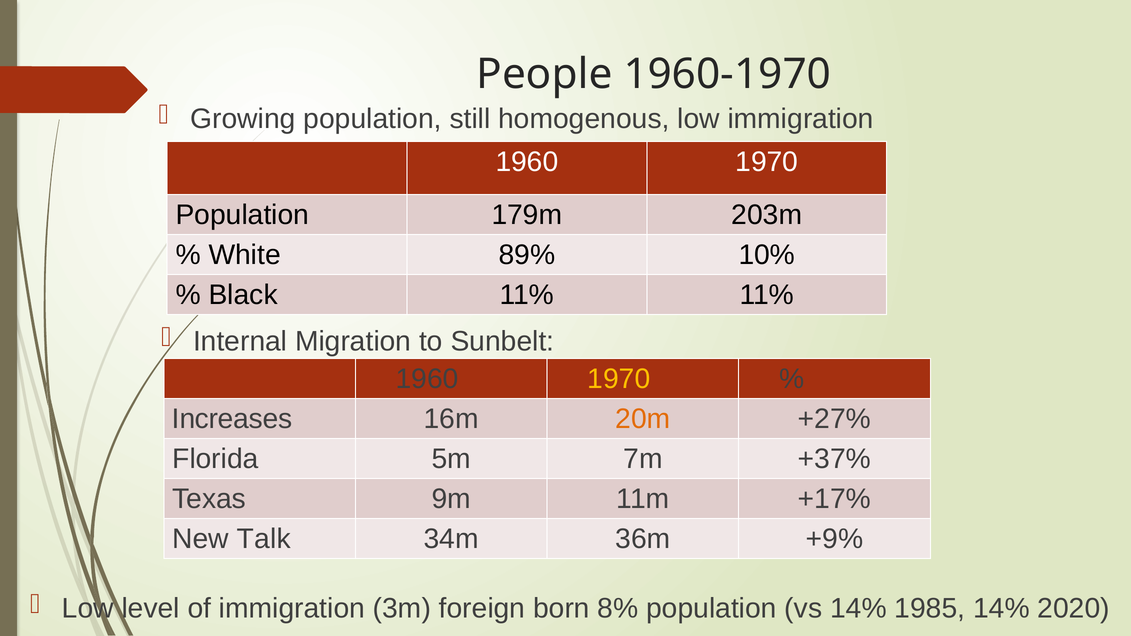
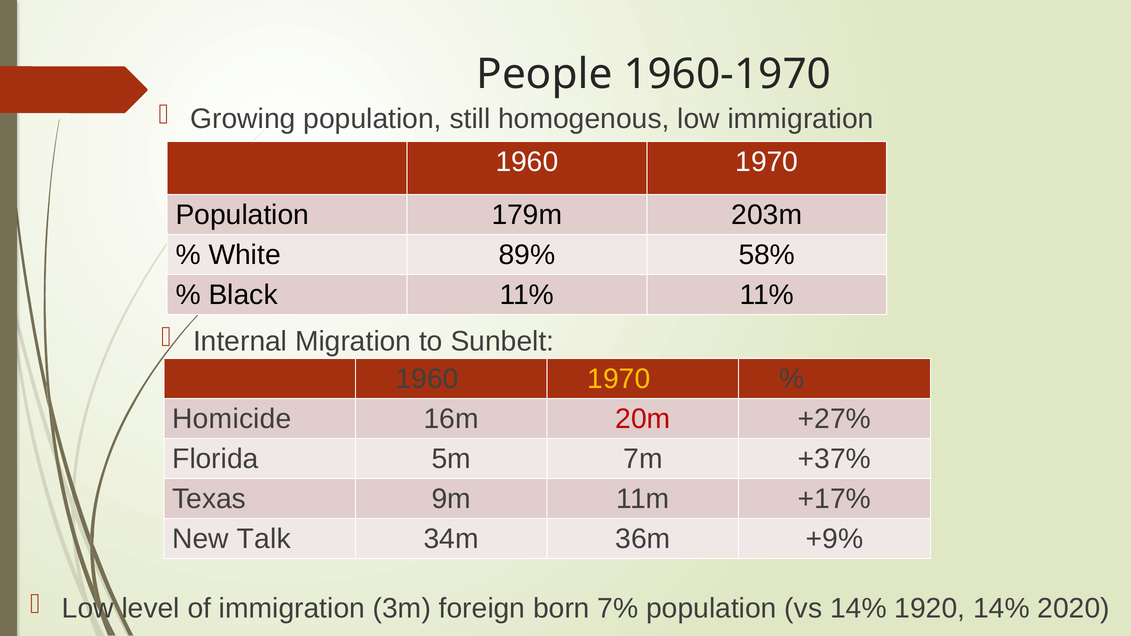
10%: 10% -> 58%
Increases: Increases -> Homicide
20m colour: orange -> red
8%: 8% -> 7%
1985: 1985 -> 1920
